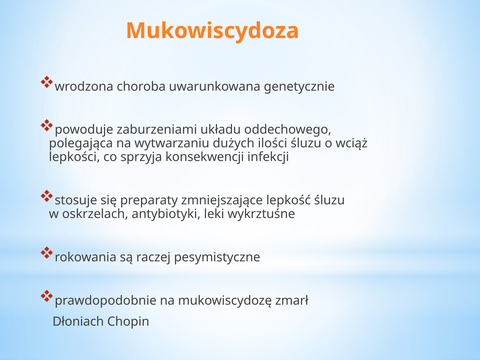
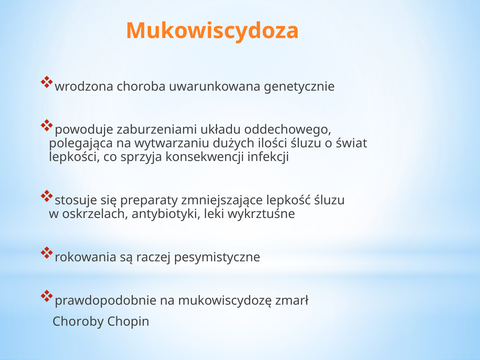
wciąż: wciąż -> świat
Dłoniach: Dłoniach -> Choroby
